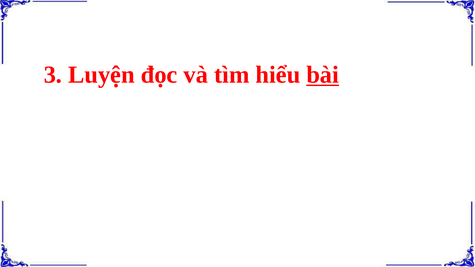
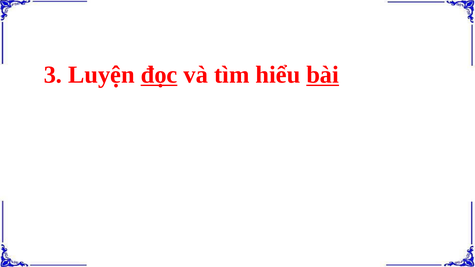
đọc underline: none -> present
